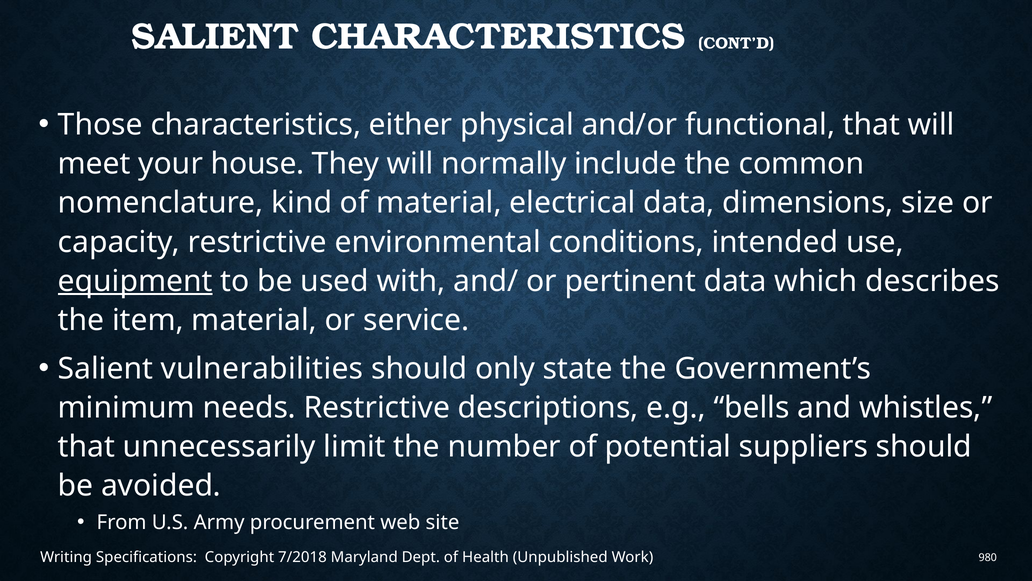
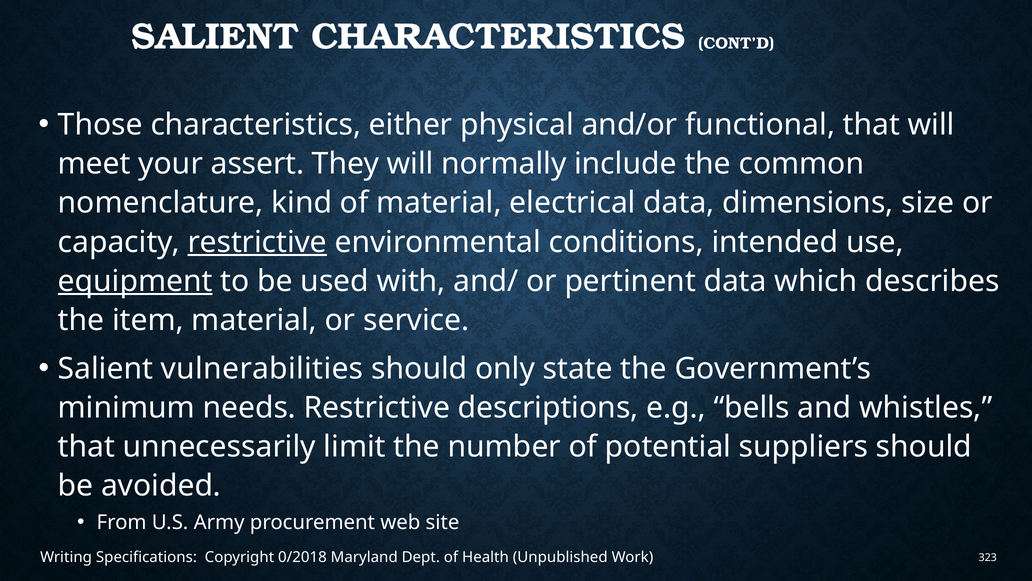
house: house -> assert
restrictive at (257, 242) underline: none -> present
7/2018: 7/2018 -> 0/2018
980: 980 -> 323
